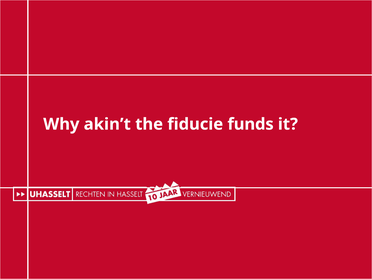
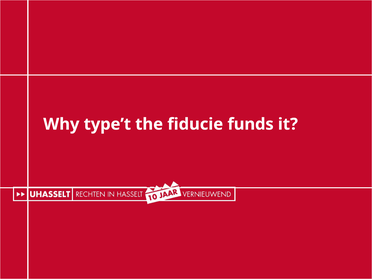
akin’t: akin’t -> type’t
